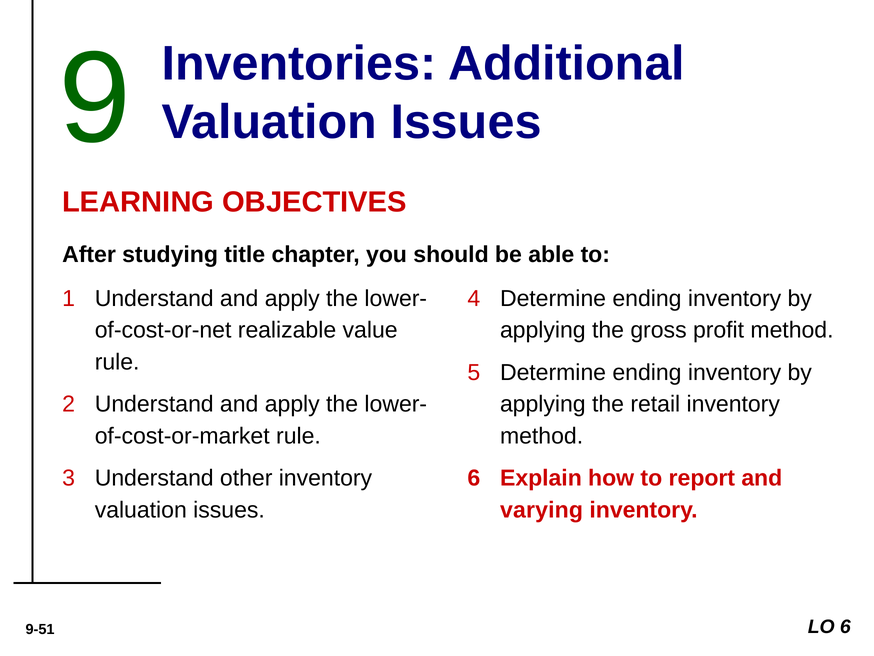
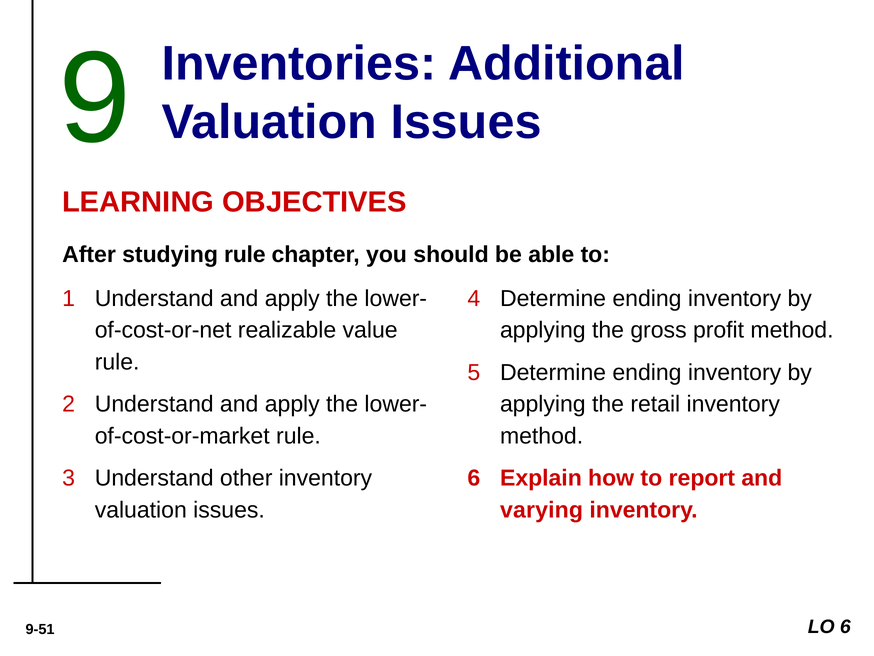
studying title: title -> rule
